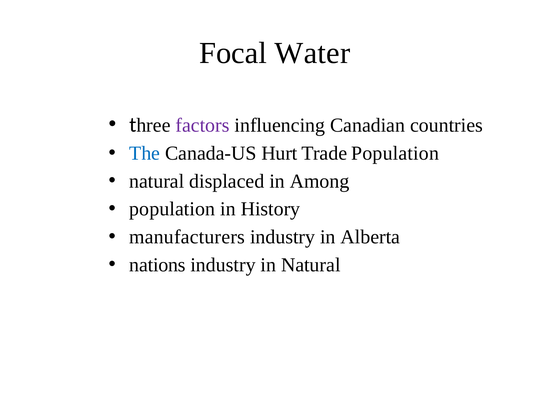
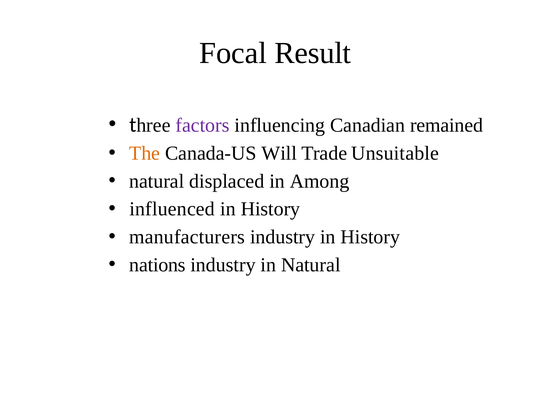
Water: Water -> Result
countries: countries -> remained
The colour: blue -> orange
Hurt: Hurt -> Will
Trade Population: Population -> Unsuitable
population at (172, 209): population -> influenced
industry in Alberta: Alberta -> History
